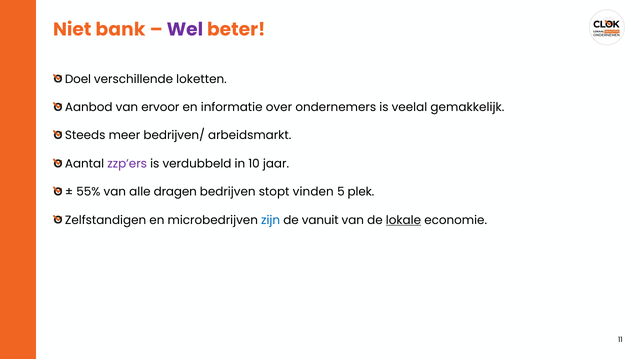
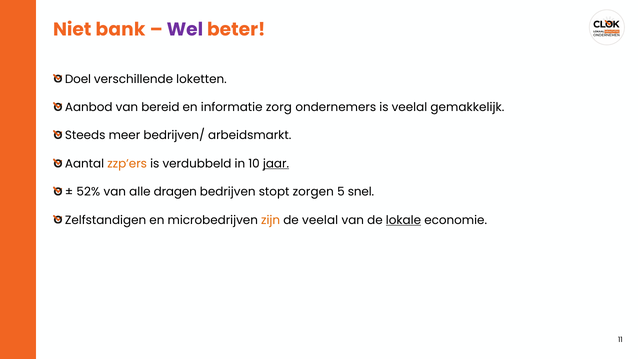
ervoor: ervoor -> bereid
over: over -> zorg
zzp’ers colour: purple -> orange
jaar underline: none -> present
55%: 55% -> 52%
vinden: vinden -> zorgen
plek: plek -> snel
zijn colour: blue -> orange
de vanuit: vanuit -> veelal
